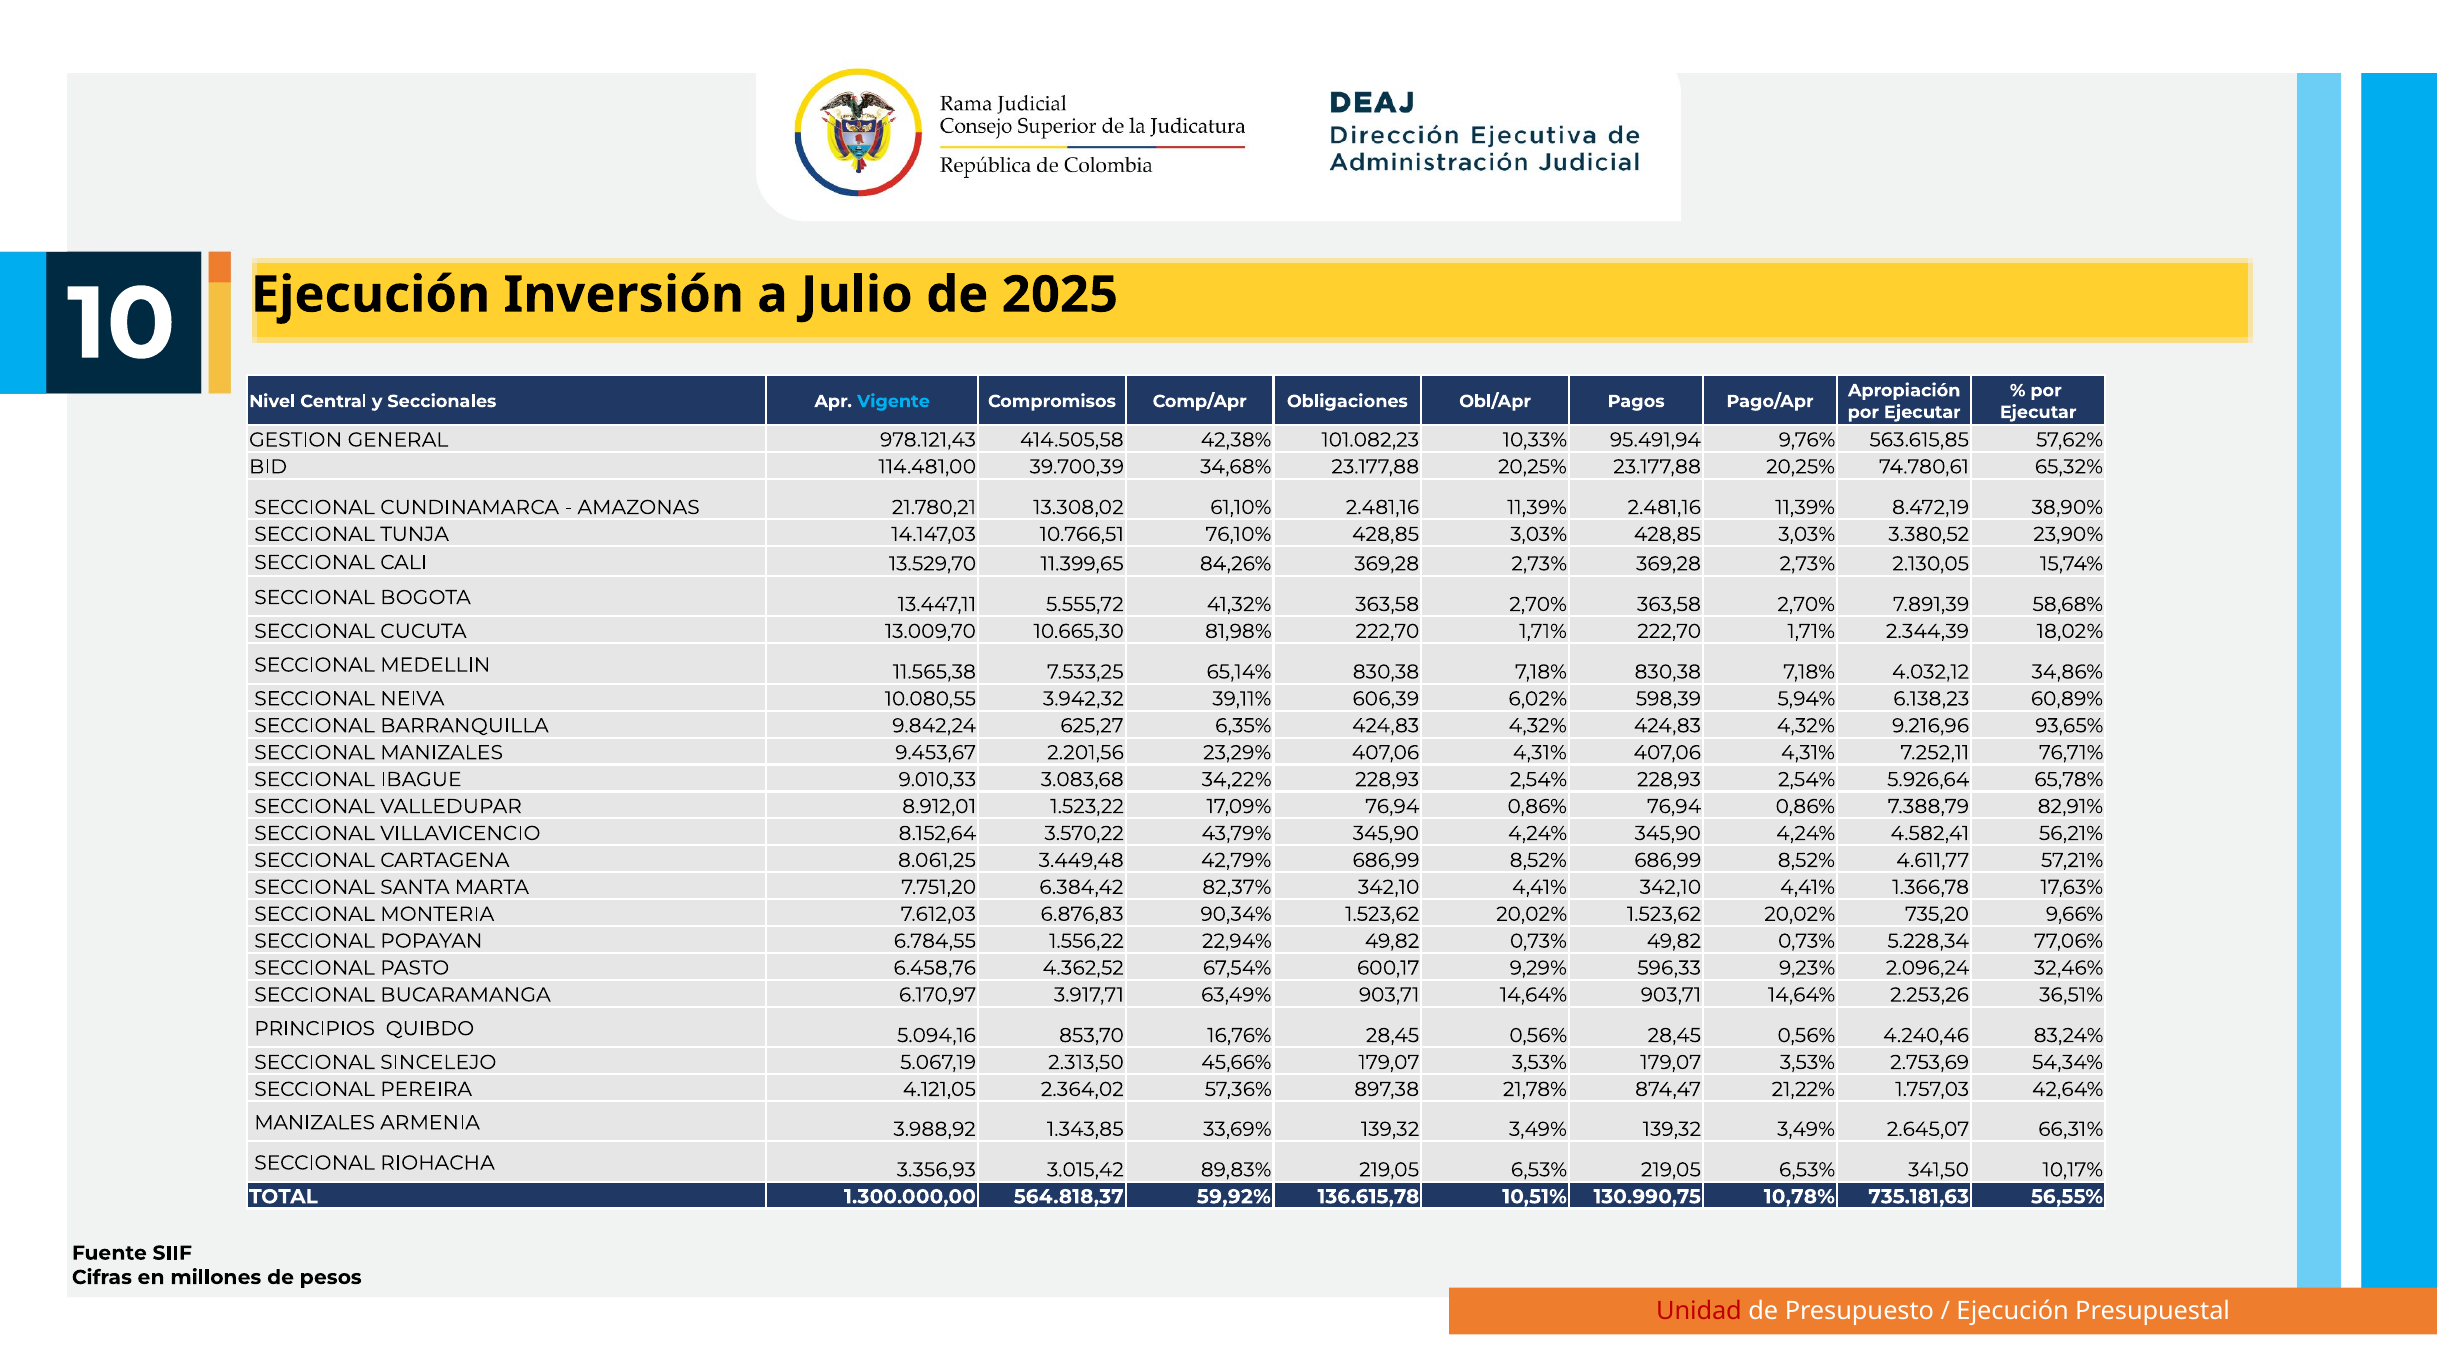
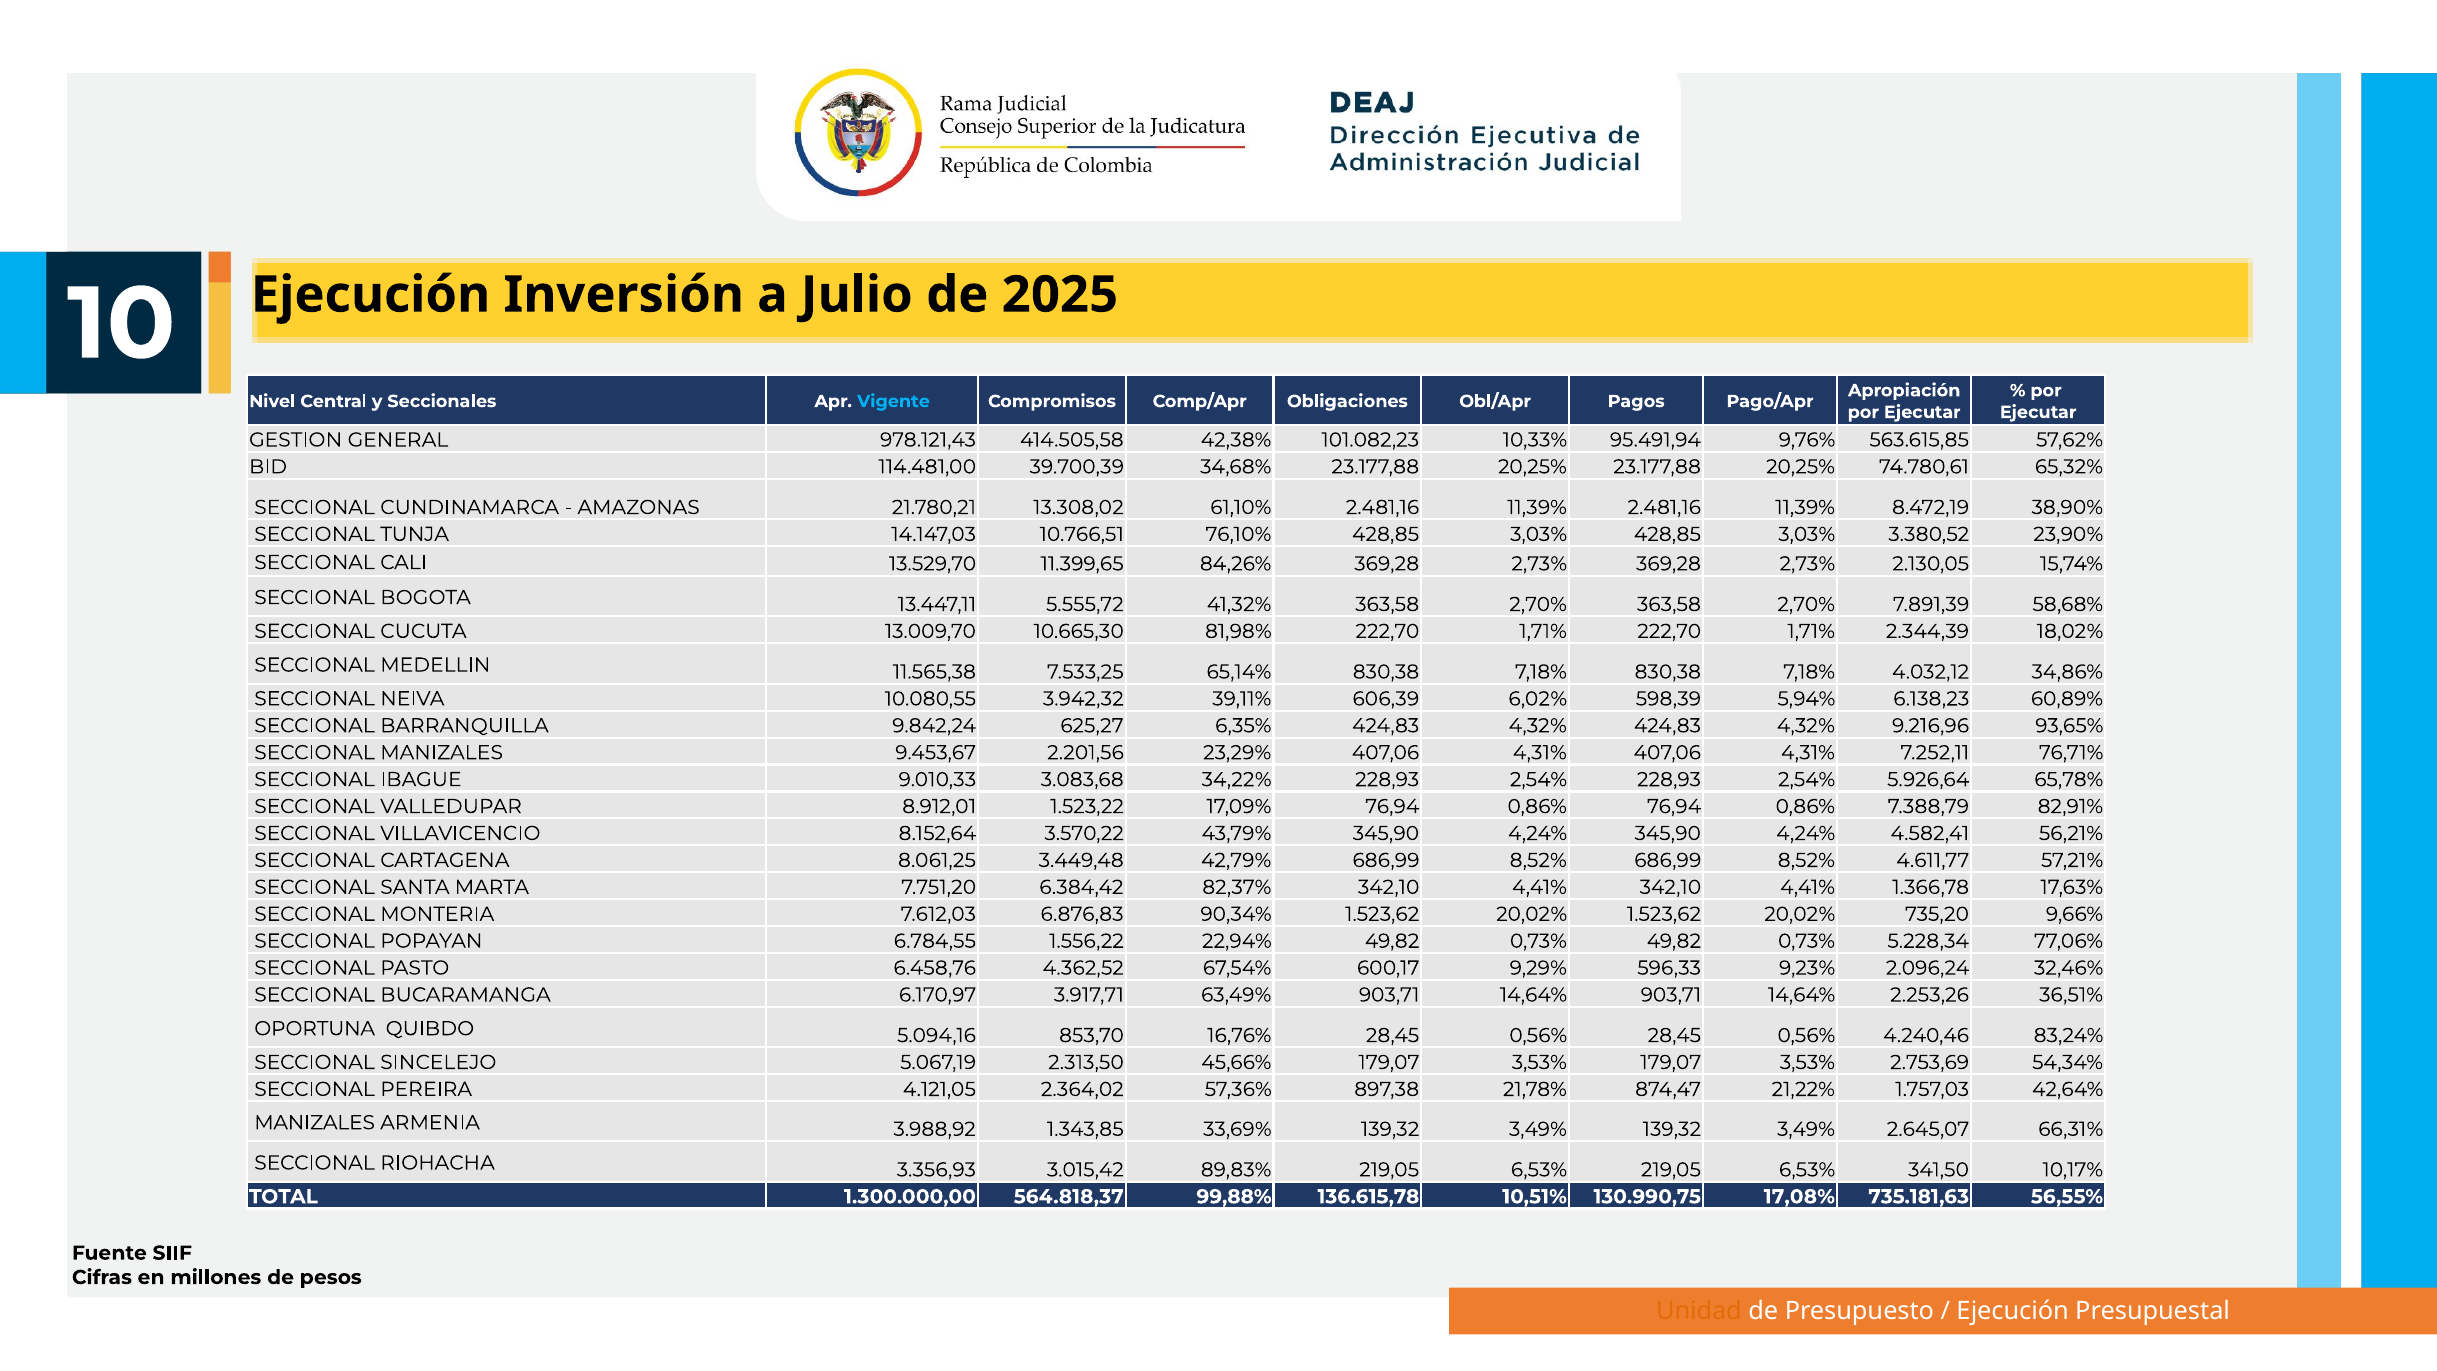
PRINCIPIOS: PRINCIPIOS -> OPORTUNA
59,92%: 59,92% -> 99,88%
10,78%: 10,78% -> 17,08%
Unidad colour: red -> orange
